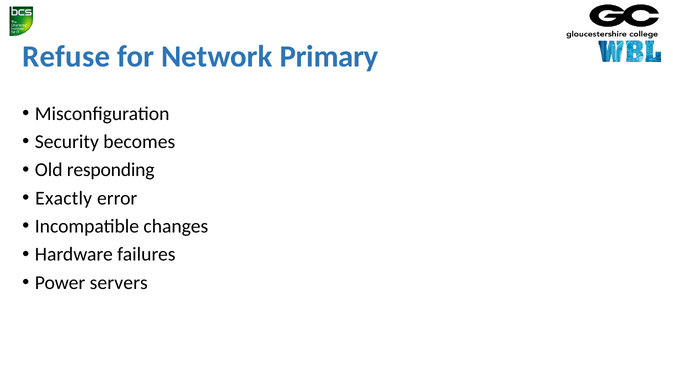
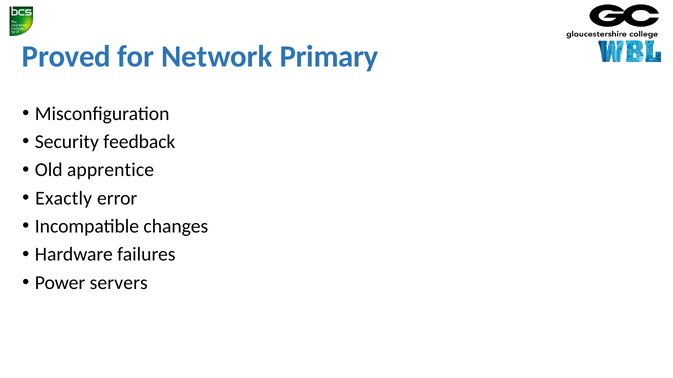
Refuse: Refuse -> Proved
becomes: becomes -> feedback
responding: responding -> apprentice
